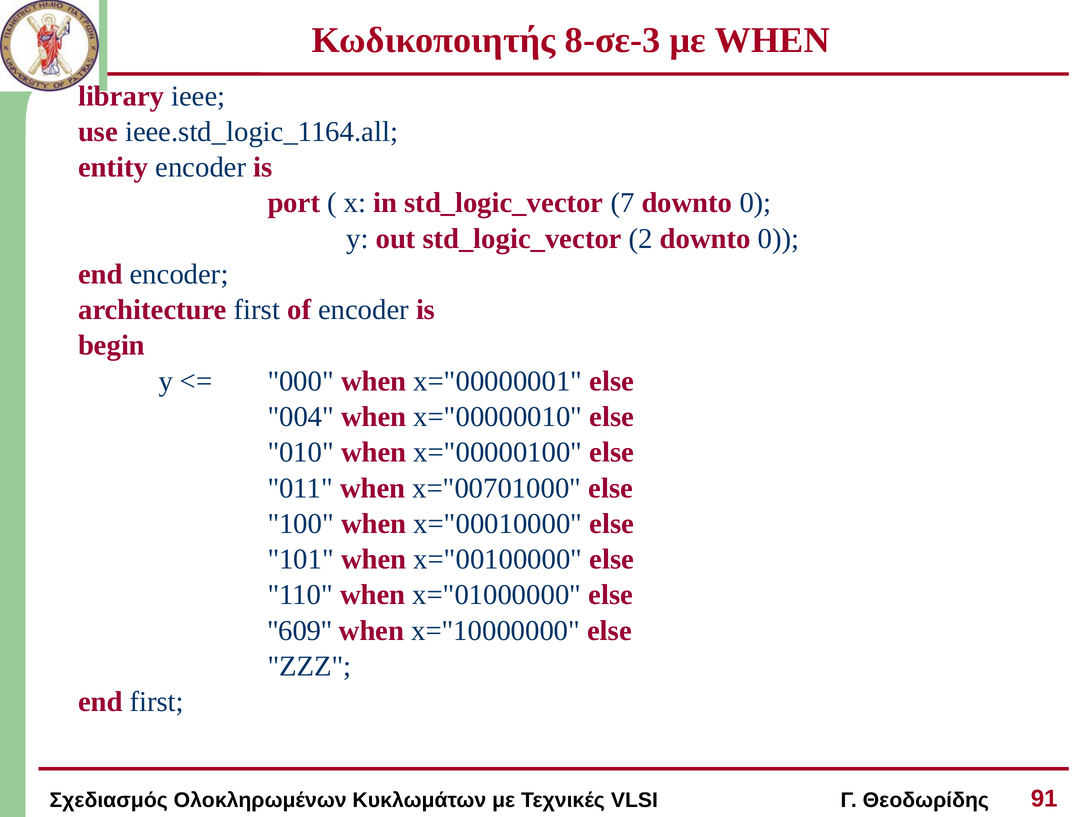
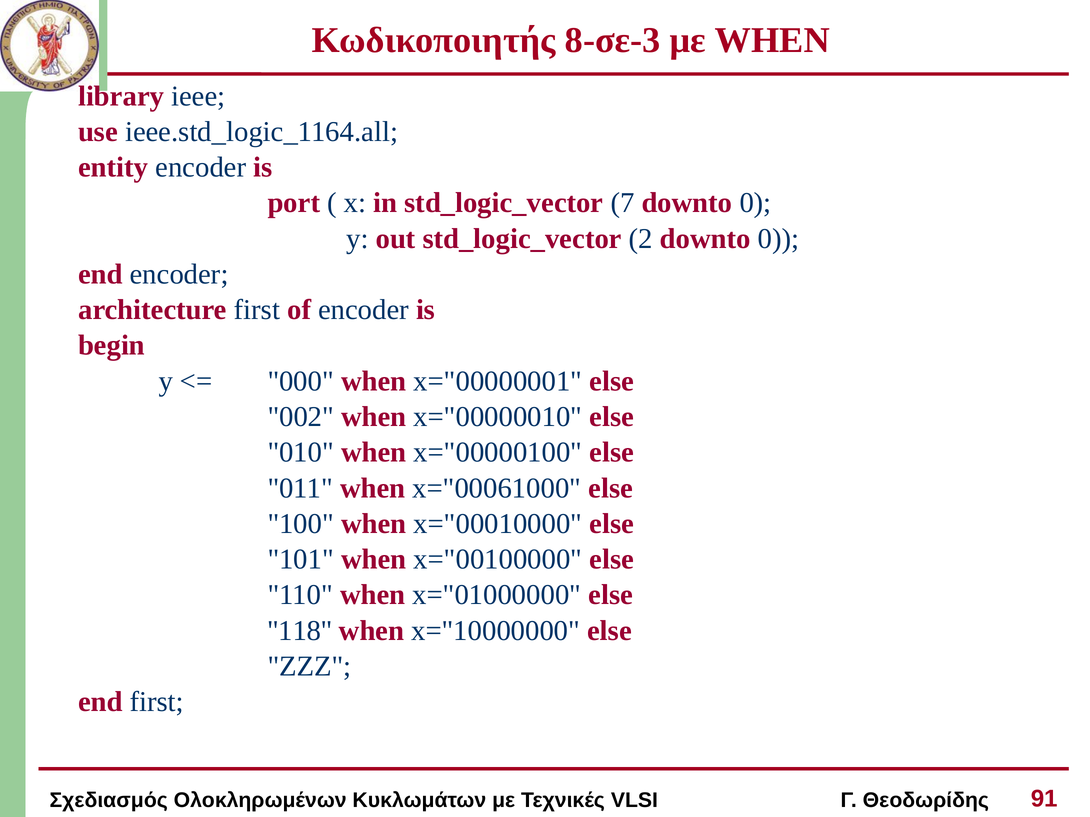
004: 004 -> 002
x="00701000: x="00701000 -> x="00061000
609: 609 -> 118
